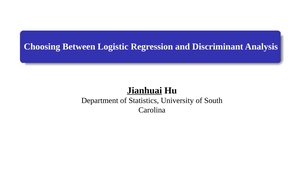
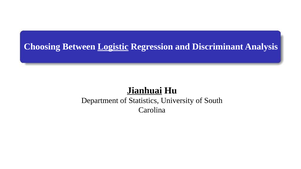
Logistic underline: none -> present
